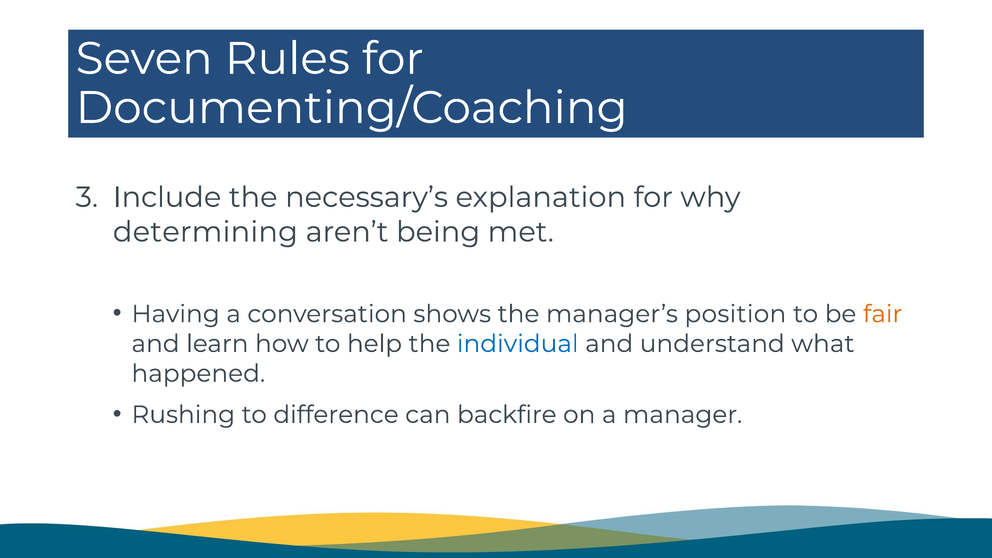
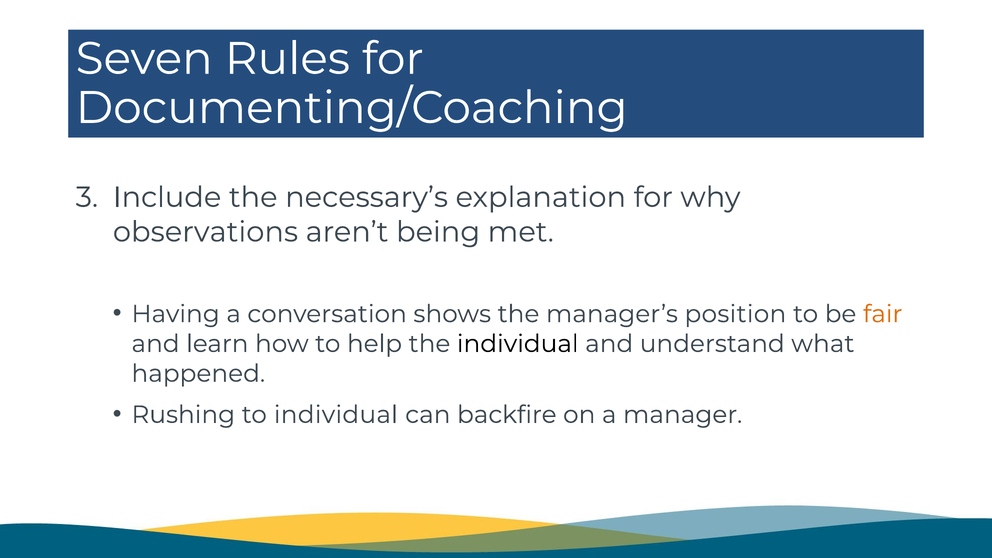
determining: determining -> observations
individual at (518, 344) colour: blue -> black
to difference: difference -> individual
